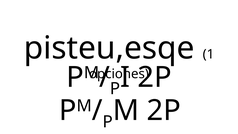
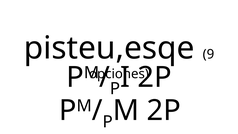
1: 1 -> 9
